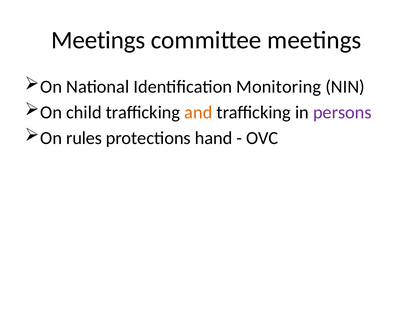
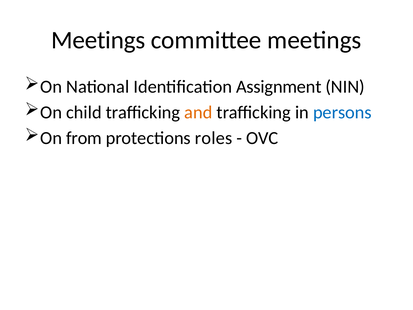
Monitoring: Monitoring -> Assignment
persons colour: purple -> blue
rules: rules -> from
hand: hand -> roles
